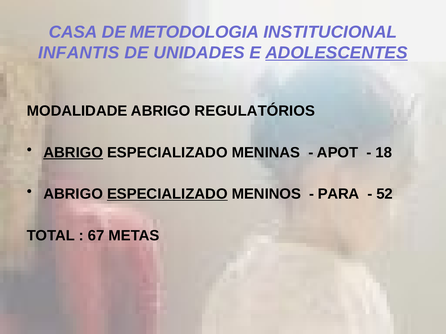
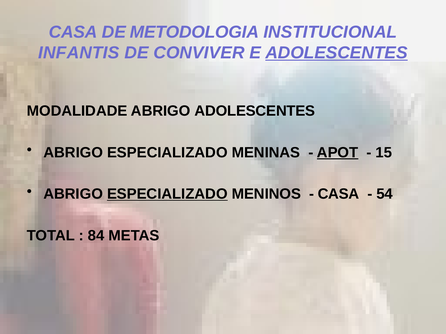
UNIDADES: UNIDADES -> CONVIVER
ABRIGO REGULATÓRIOS: REGULATÓRIOS -> ADOLESCENTES
ABRIGO at (73, 153) underline: present -> none
APOT underline: none -> present
18: 18 -> 15
PARA at (339, 194): PARA -> CASA
52: 52 -> 54
67: 67 -> 84
